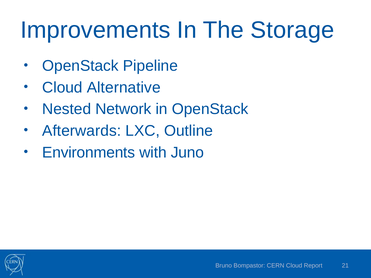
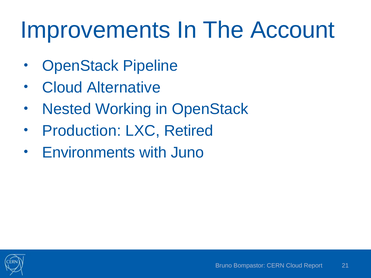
Storage: Storage -> Account
Network: Network -> Working
Afterwards: Afterwards -> Production
Outline: Outline -> Retired
